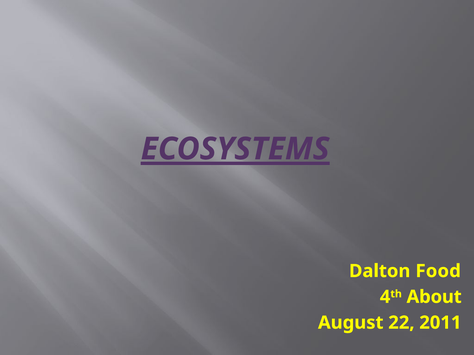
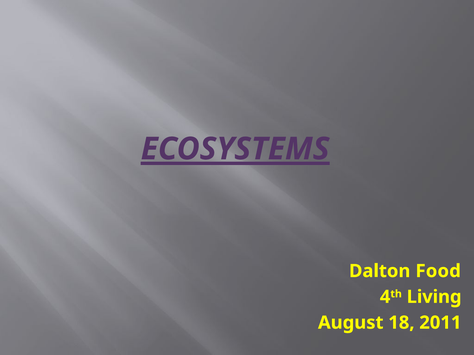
About: About -> Living
22: 22 -> 18
